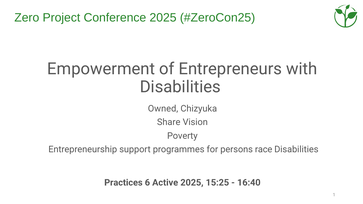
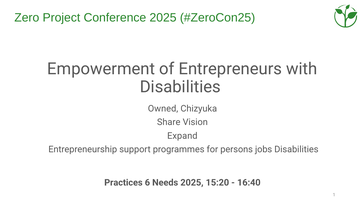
Poverty: Poverty -> Expand
race: race -> jobs
Active: Active -> Needs
15:25: 15:25 -> 15:20
